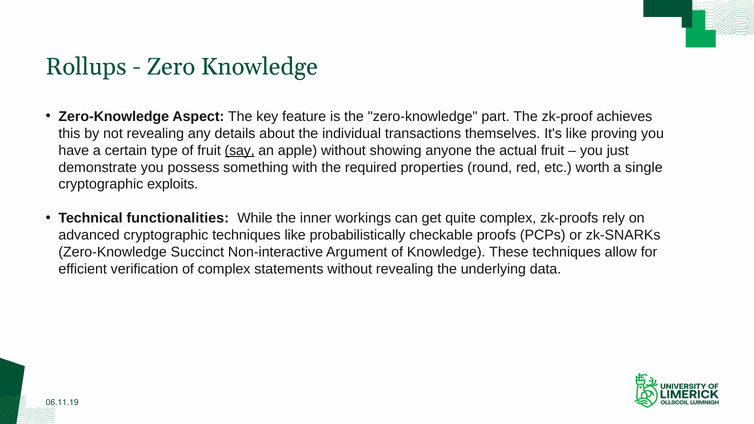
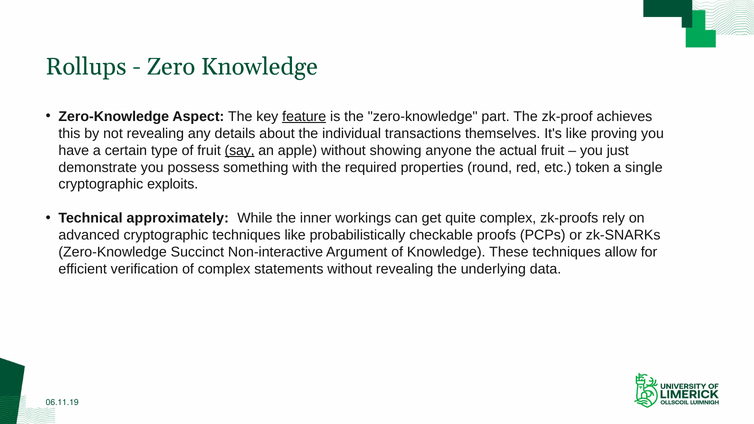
feature underline: none -> present
worth: worth -> token
functionalities: functionalities -> approximately
